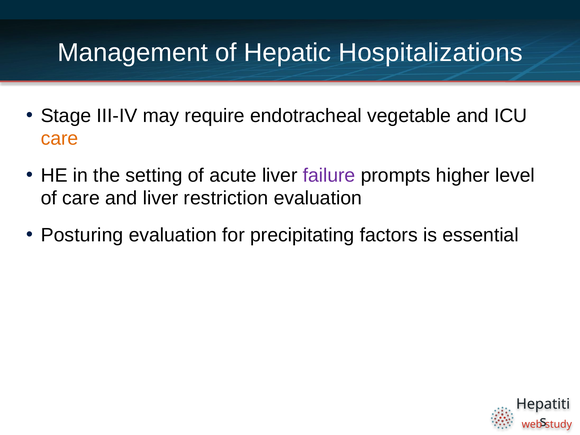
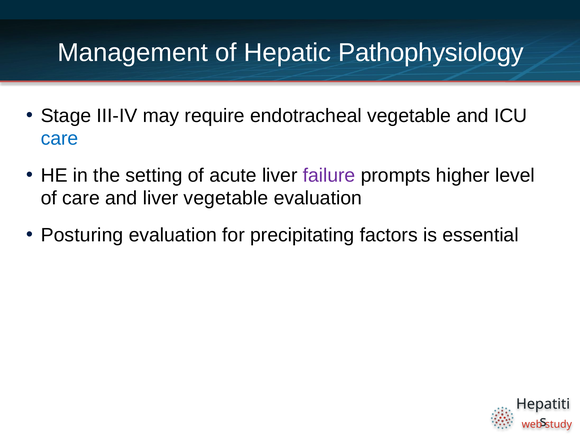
Hospitalizations: Hospitalizations -> Pathophysiology
care at (60, 138) colour: orange -> blue
liver restriction: restriction -> vegetable
